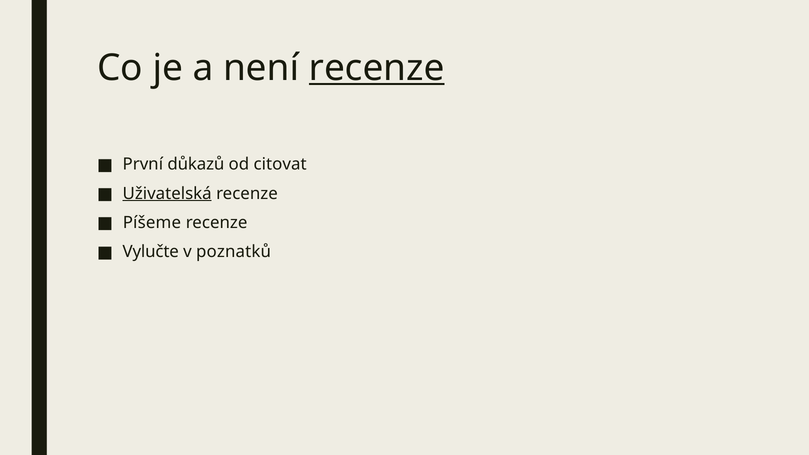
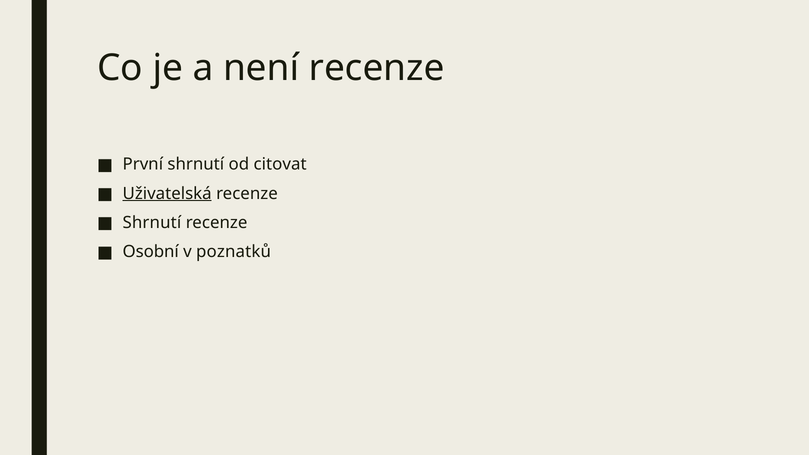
recenze at (377, 68) underline: present -> none
První důkazů: důkazů -> shrnutí
Píšeme at (152, 223): Píšeme -> Shrnutí
Vylučte: Vylučte -> Osobní
